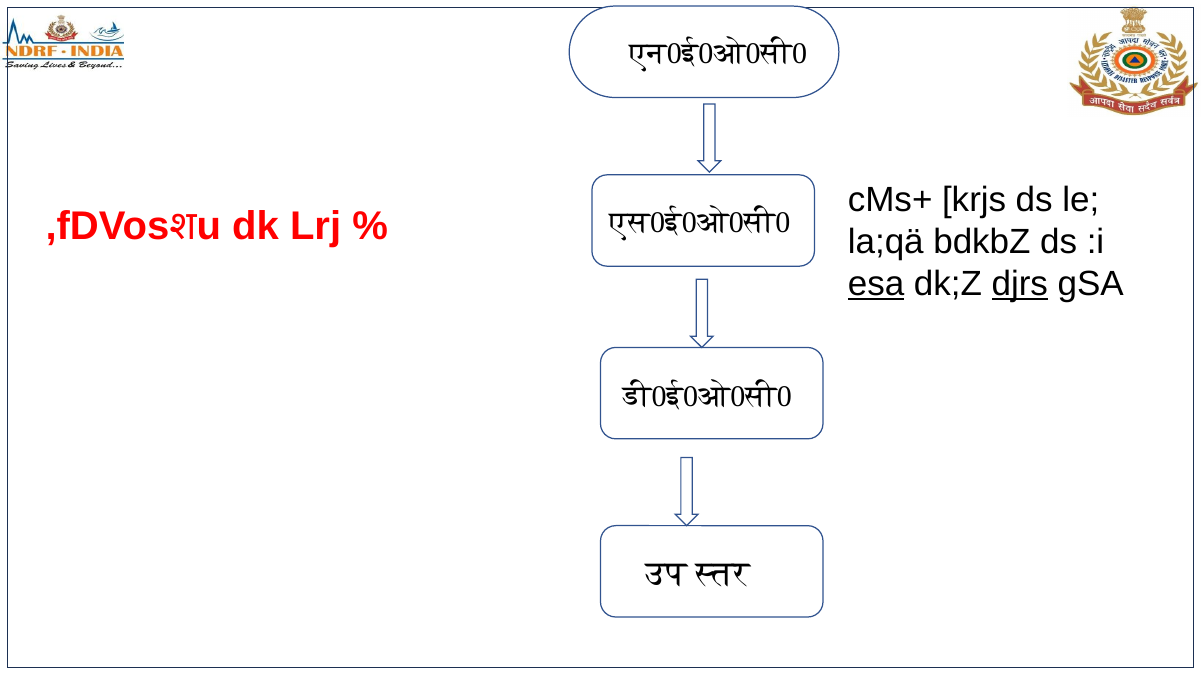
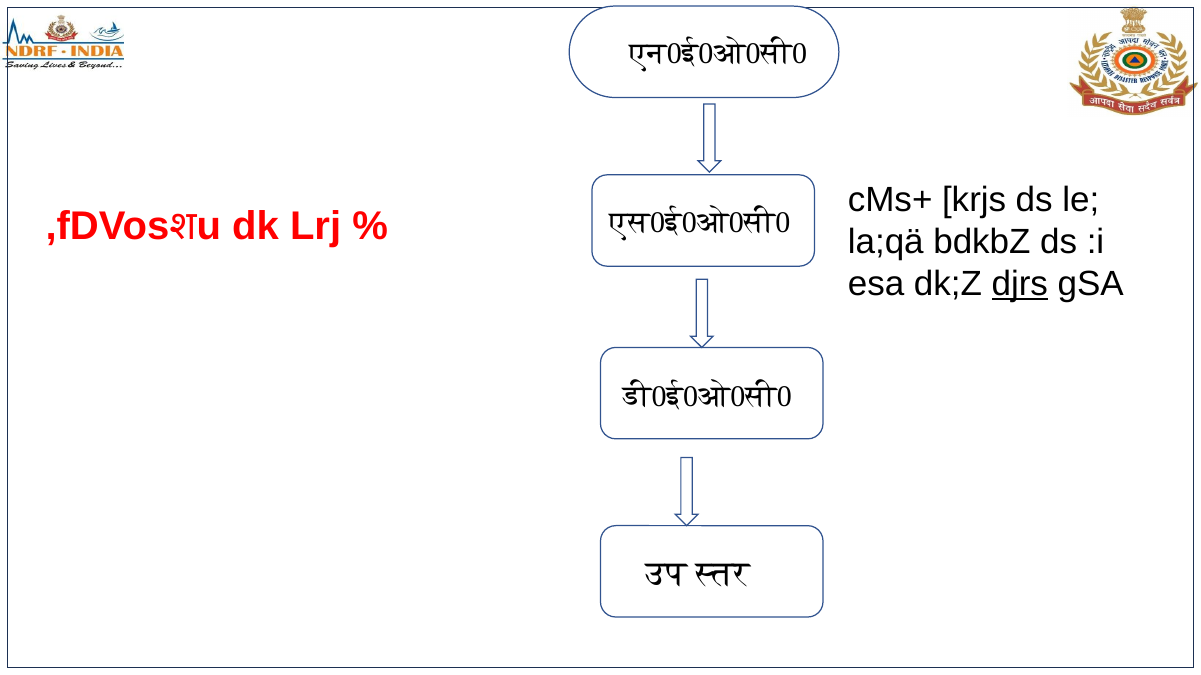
esa underline: present -> none
